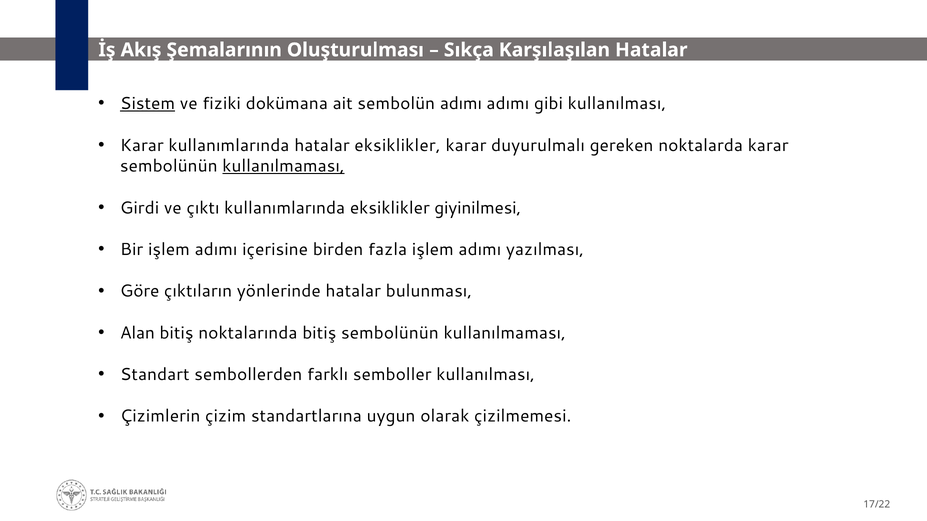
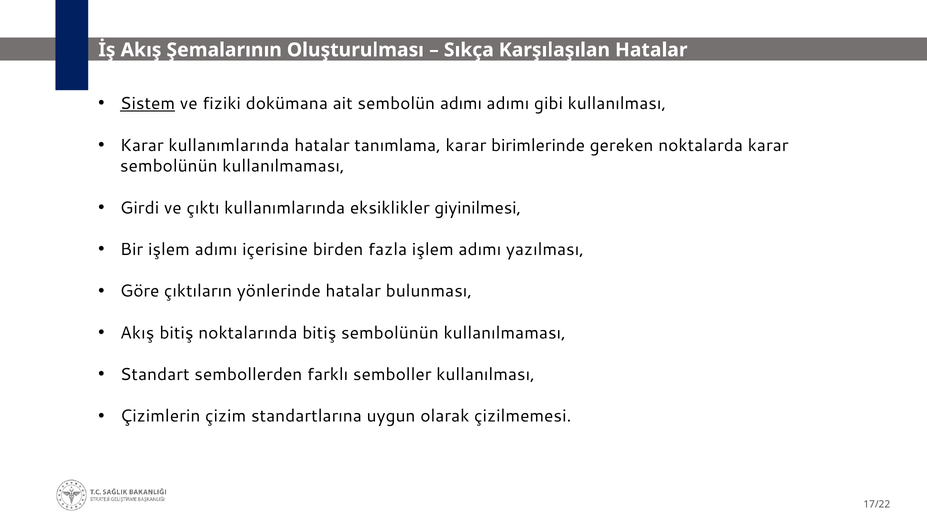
hatalar eksiklikler: eksiklikler -> tanımlama
duyurulmalı: duyurulmalı -> birimlerinde
kullanılmaması at (283, 166) underline: present -> none
Alan at (137, 333): Alan -> Akış
